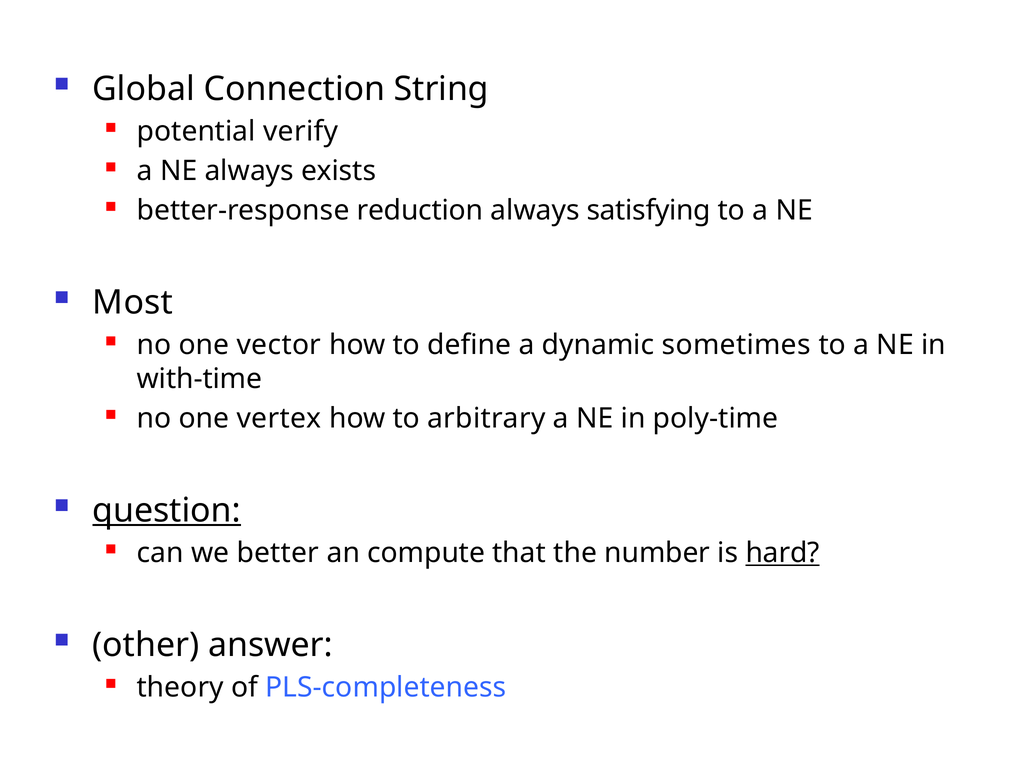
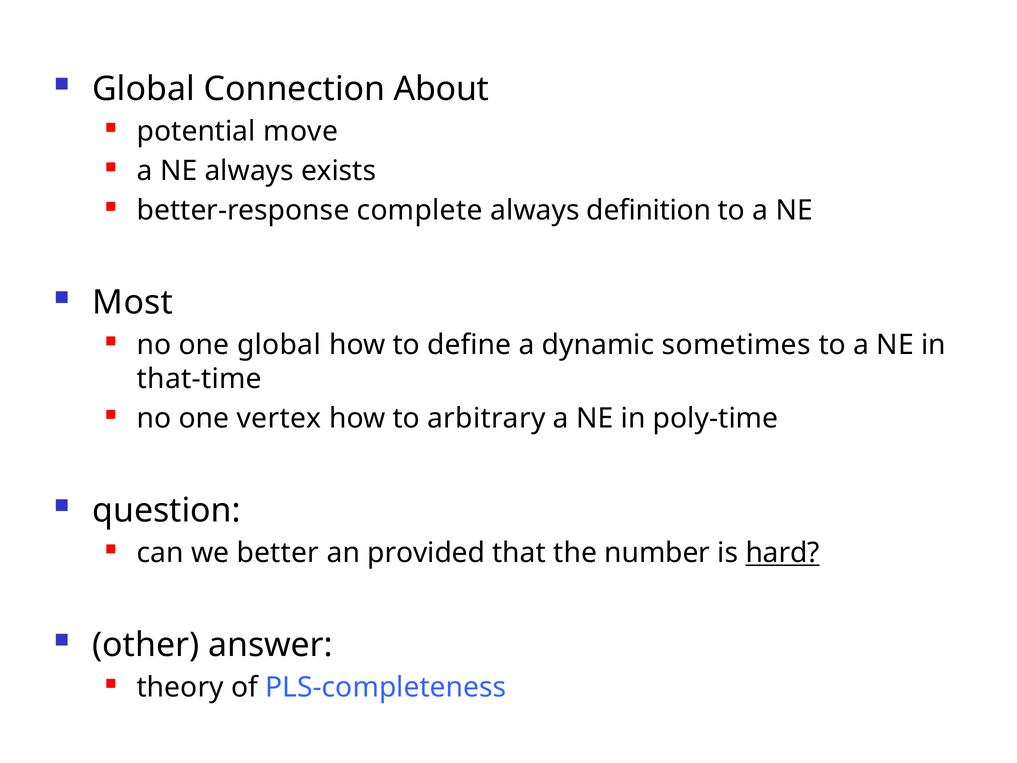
String: String -> About
verify: verify -> move
reduction: reduction -> complete
satisfying: satisfying -> definition
one vector: vector -> global
with-time: with-time -> that-time
question underline: present -> none
compute: compute -> provided
